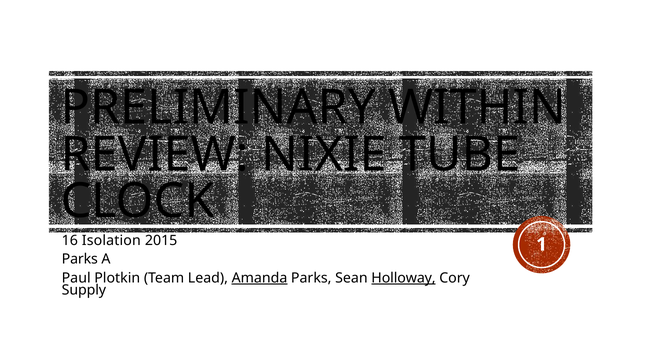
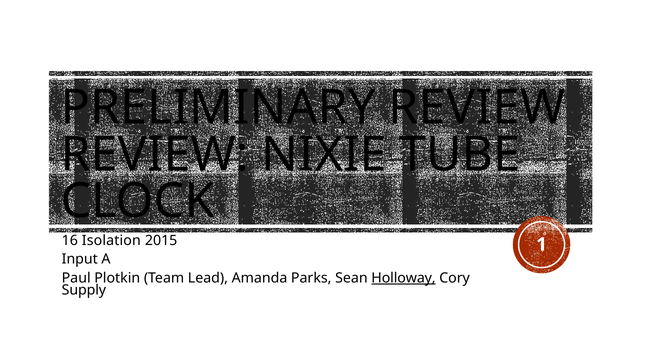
PRELIMINARY WITHIN: WITHIN -> REVIEW
Parks at (80, 260): Parks -> Input
Amanda underline: present -> none
